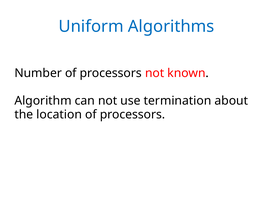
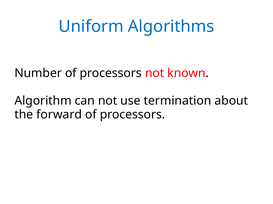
location: location -> forward
